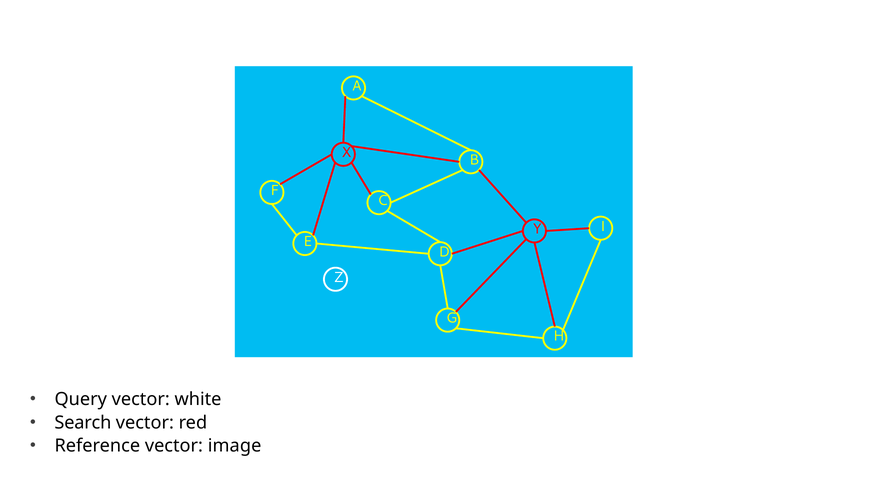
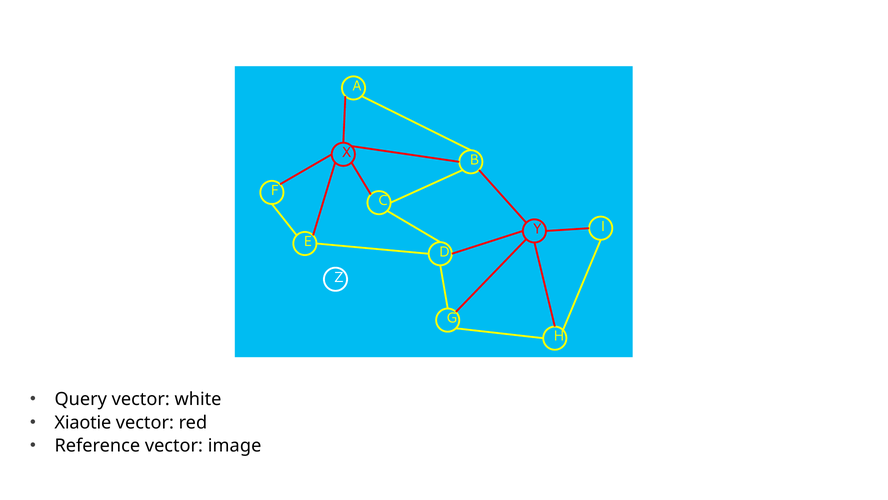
Search: Search -> Xiaotie
